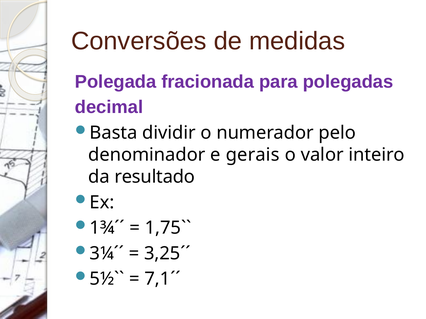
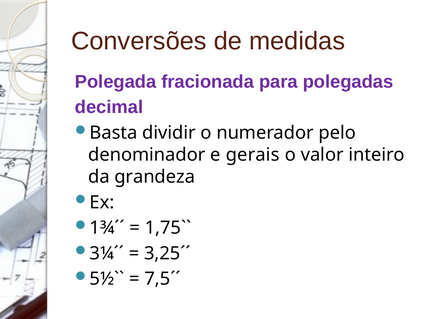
resultado: resultado -> grandeza
7,1´´: 7,1´´ -> 7,5´´
